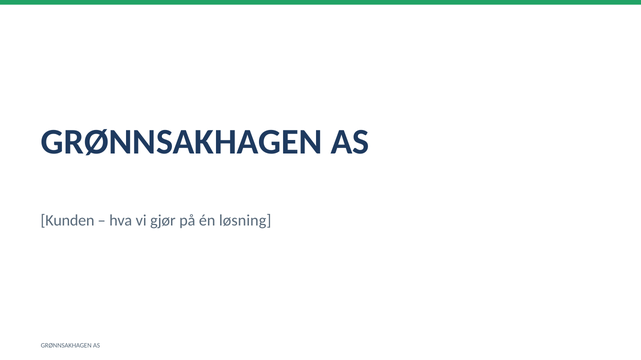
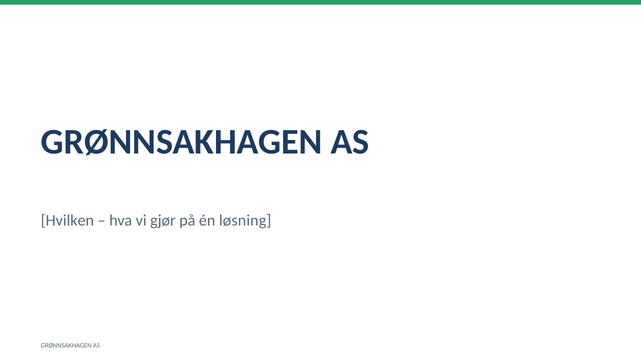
Kunden: Kunden -> Hvilken
